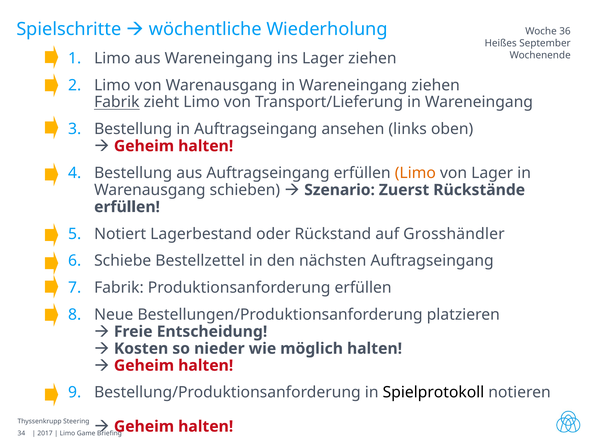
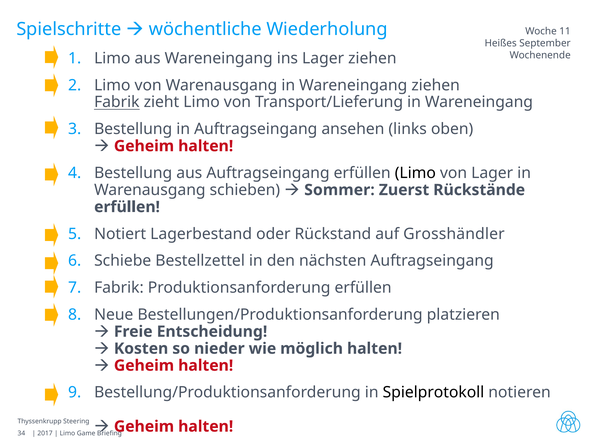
36: 36 -> 11
Limo at (415, 173) colour: orange -> black
Szenario: Szenario -> Sommer
